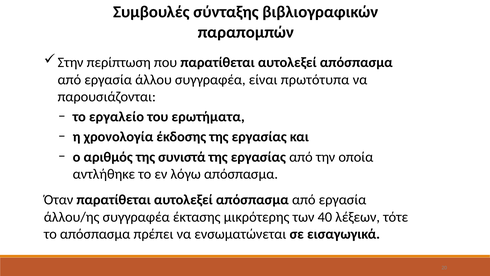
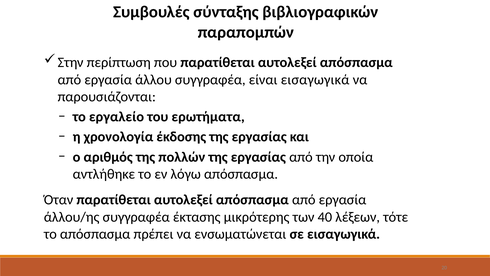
είναι πρωτότυπα: πρωτότυπα -> εισαγωγικά
συνιστά: συνιστά -> πολλών
